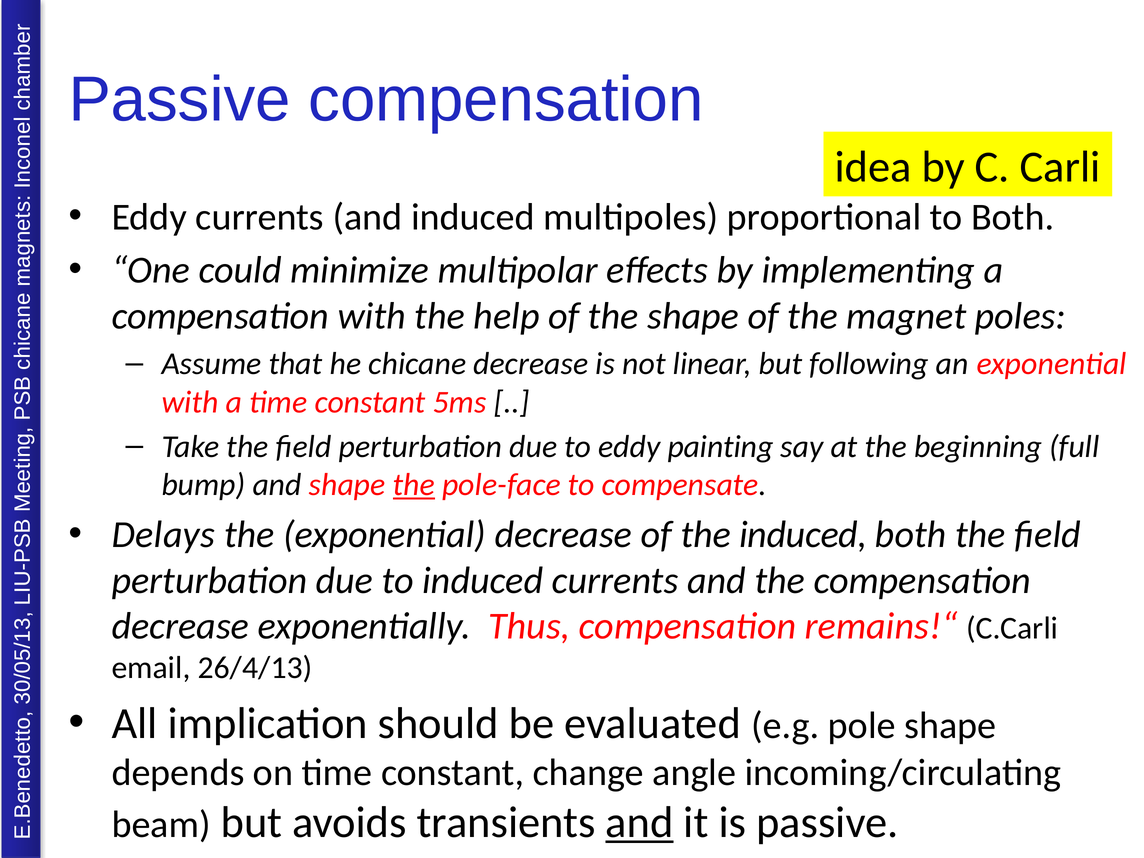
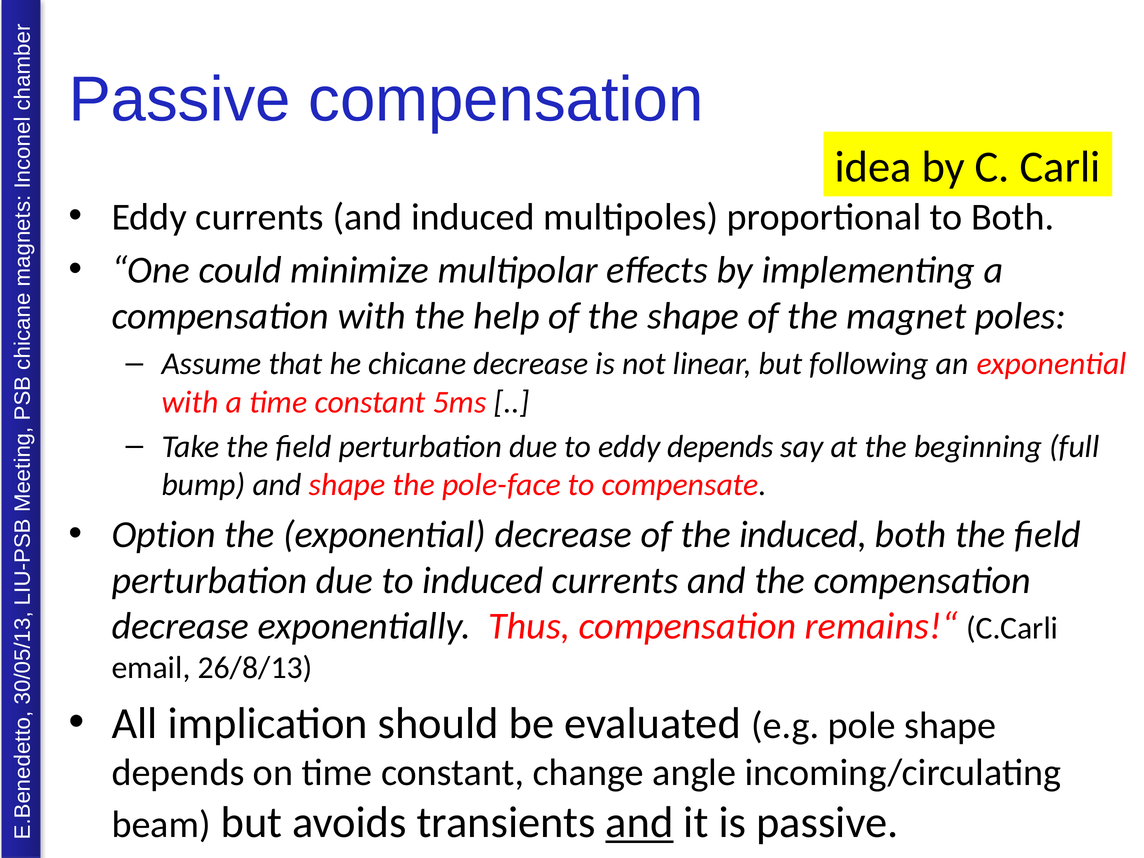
eddy painting: painting -> depends
the at (414, 485) underline: present -> none
Delays: Delays -> Option
26/4/13: 26/4/13 -> 26/8/13
